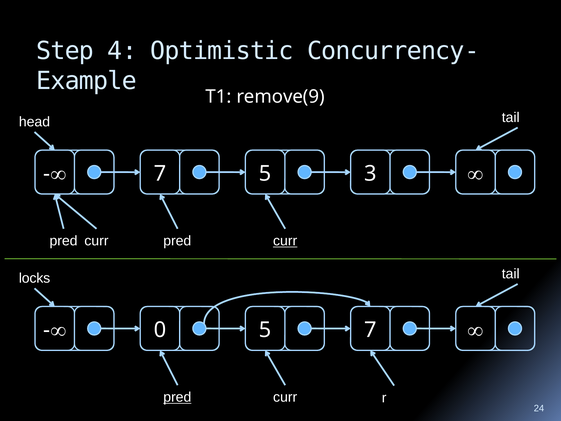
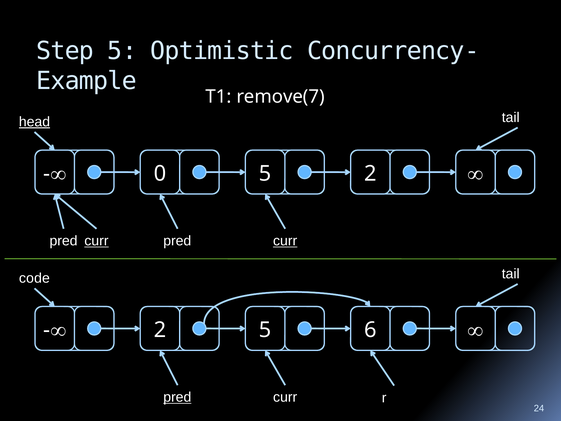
Step 4: 4 -> 5
remove(9: remove(9 -> remove(7
head underline: none -> present
7 at (160, 173): 7 -> 0
5 3: 3 -> 2
curr at (96, 241) underline: none -> present
locks: locks -> code
0 at (160, 330): 0 -> 2
5 7: 7 -> 6
